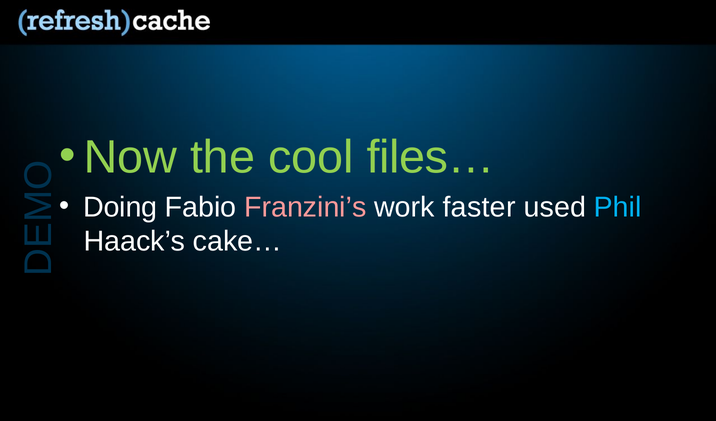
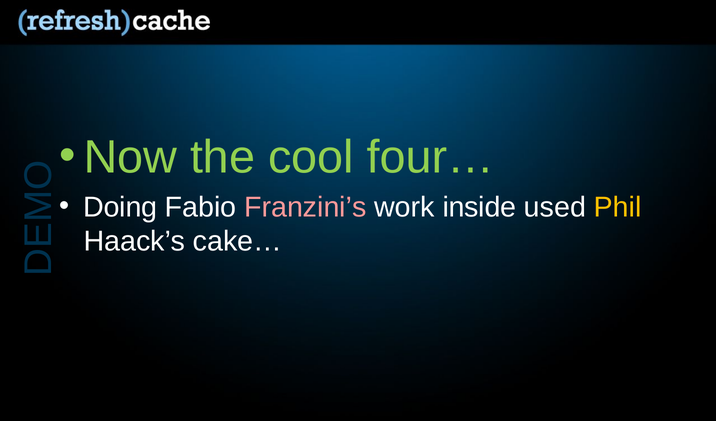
files…: files… -> four…
faster: faster -> inside
Phil colour: light blue -> yellow
